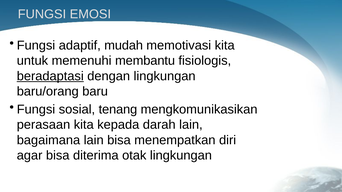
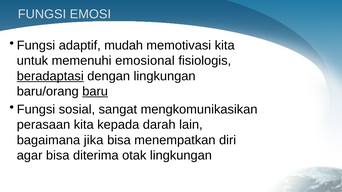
membantu: membantu -> emosional
baru underline: none -> present
tenang: tenang -> sangat
bagaimana lain: lain -> jika
